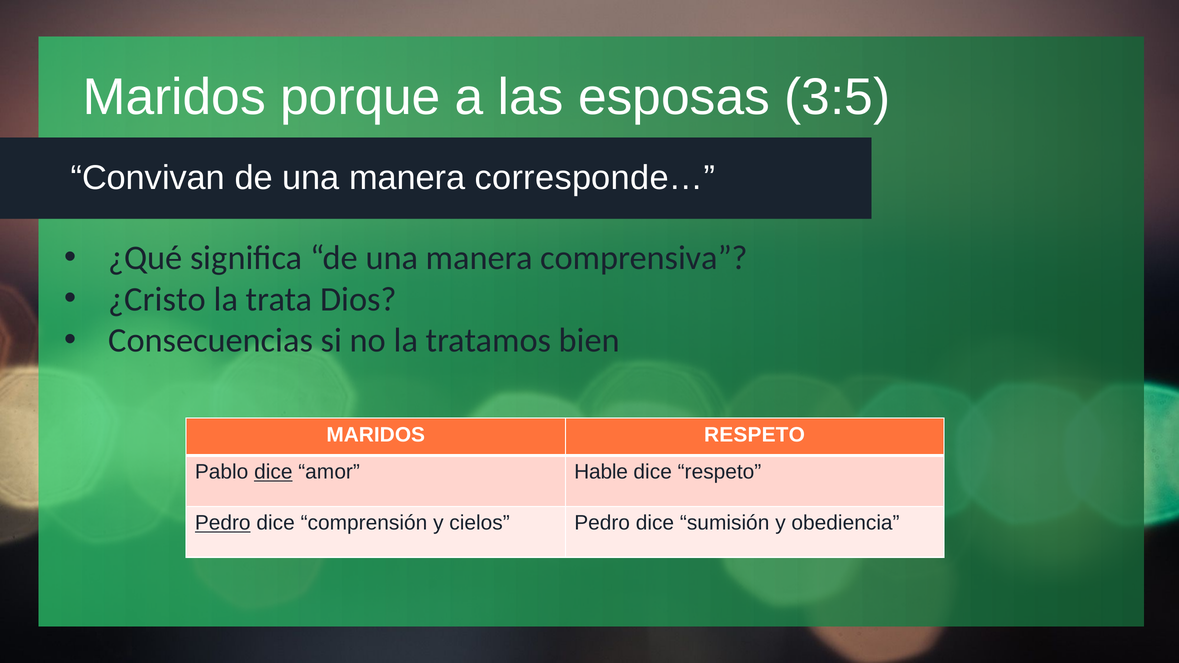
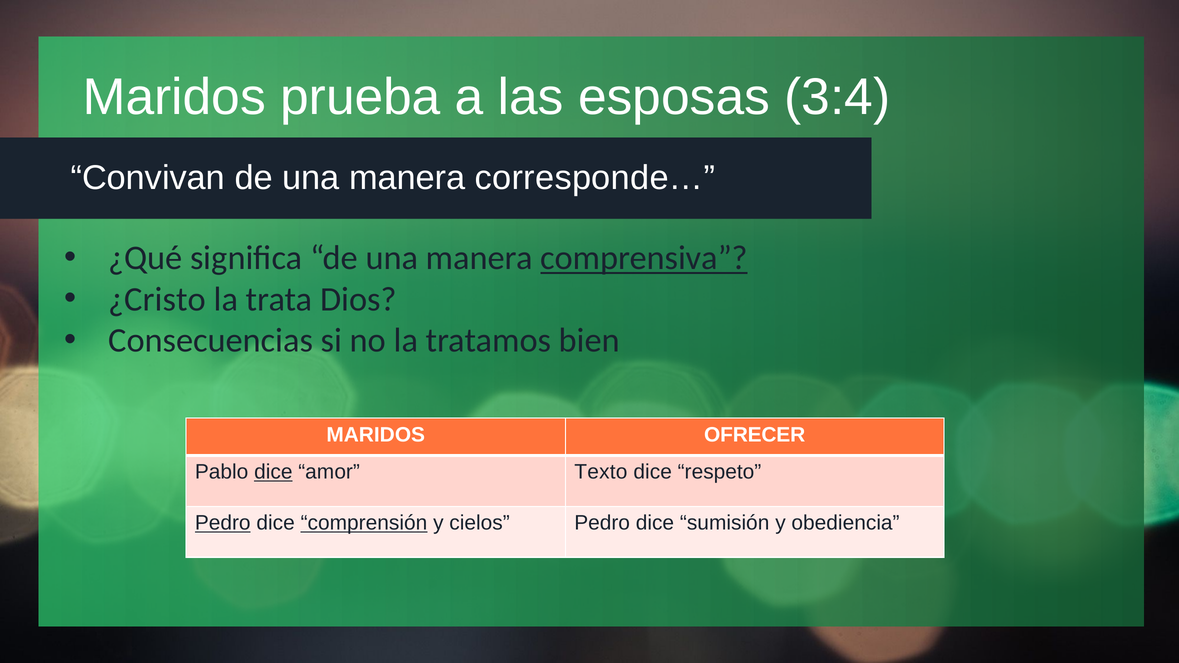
porque: porque -> prueba
3:5: 3:5 -> 3:4
comprensiva underline: none -> present
MARIDOS RESPETO: RESPETO -> OFRECER
Hable: Hable -> Texto
comprensión underline: none -> present
